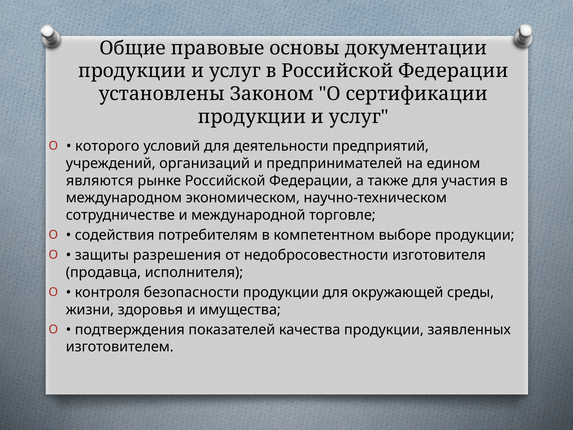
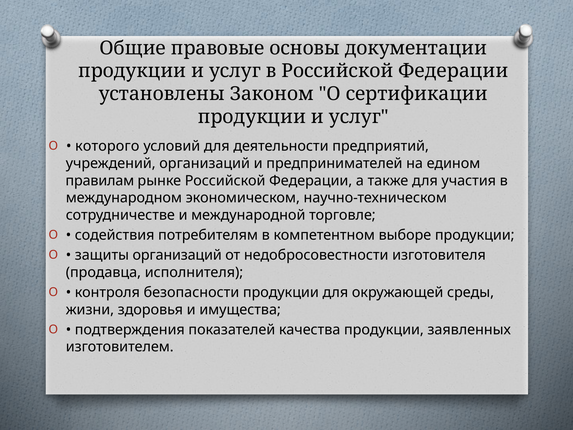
являются: являются -> правилам
защиты разрешения: разрешения -> организаций
